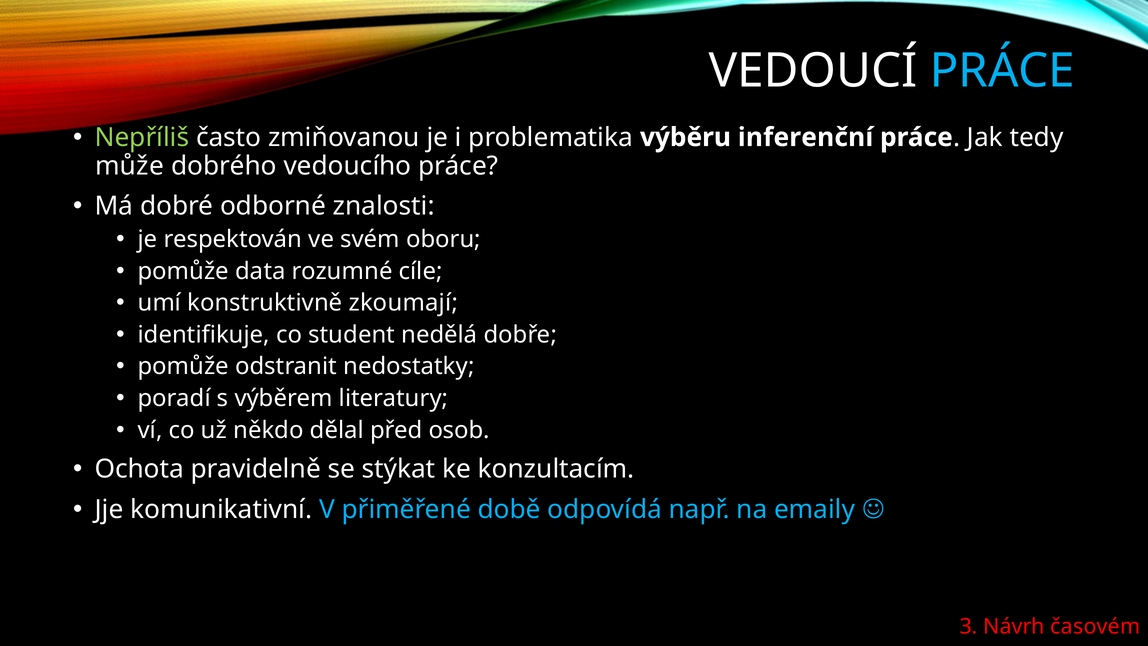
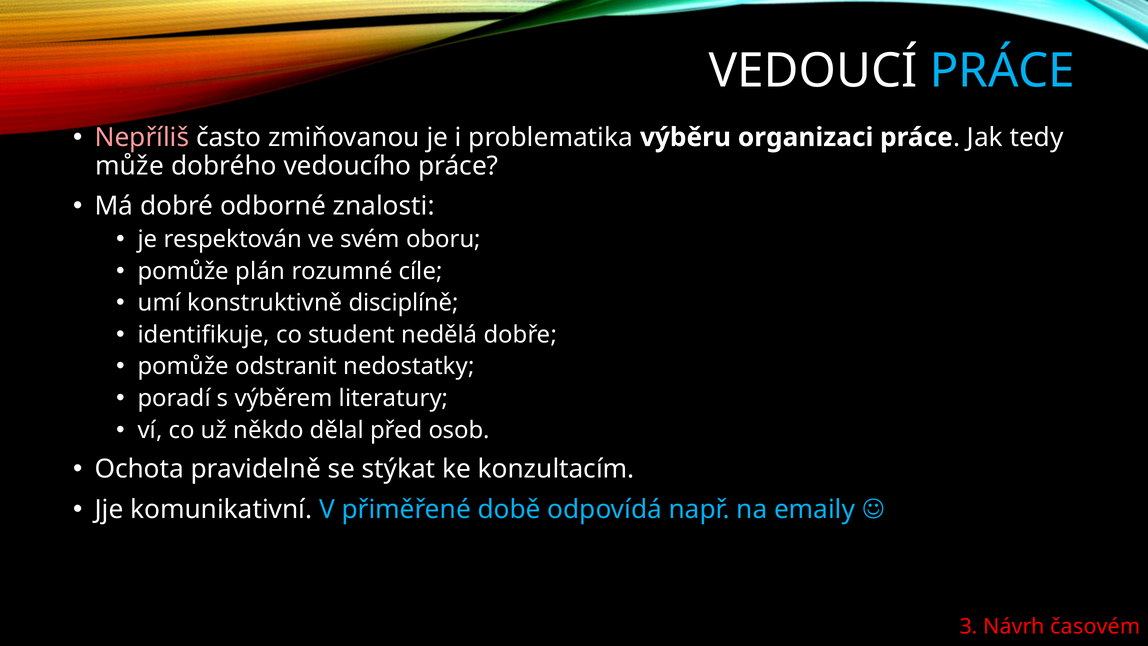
Nepříliš colour: light green -> pink
inferenční: inferenční -> organizaci
data: data -> plán
zkoumají: zkoumají -> disciplíně
